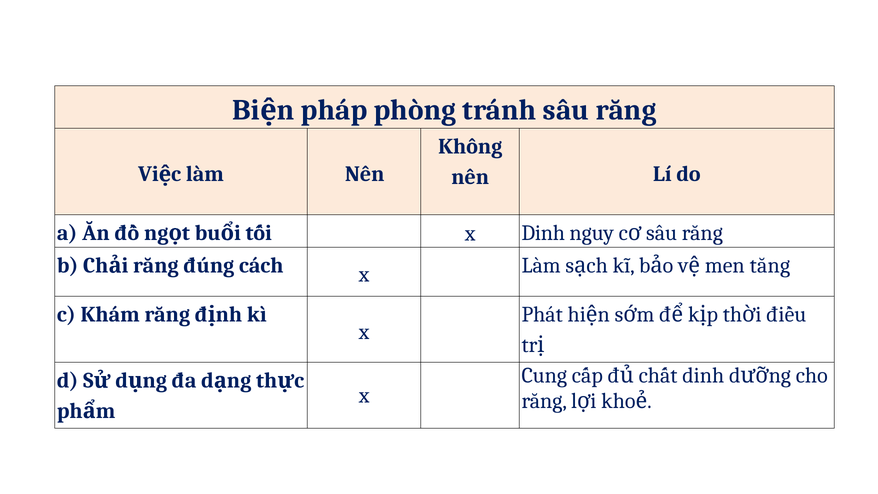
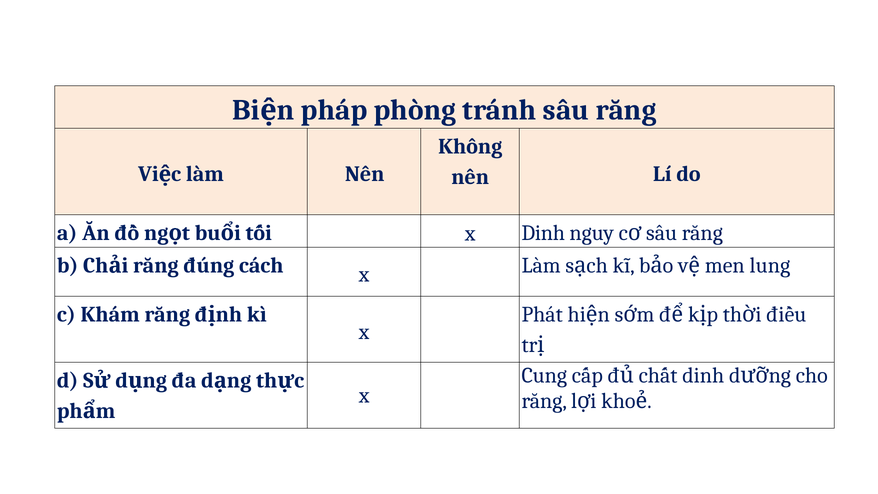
tăng: tăng -> lung
